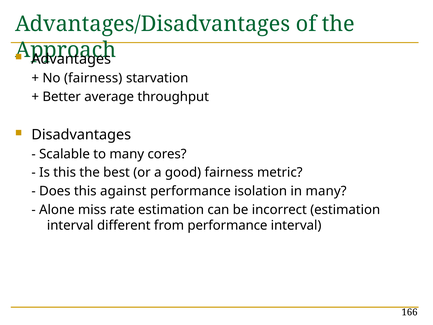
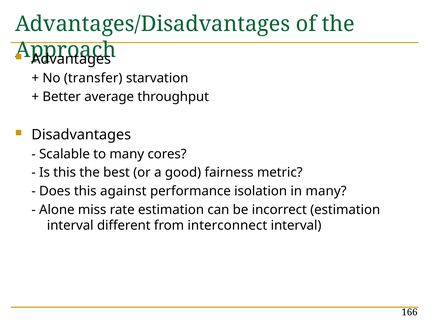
No fairness: fairness -> transfer
from performance: performance -> interconnect
